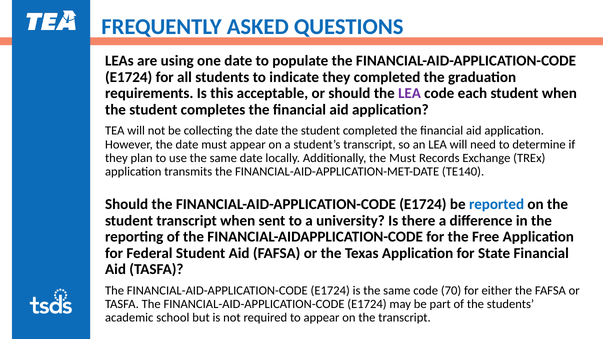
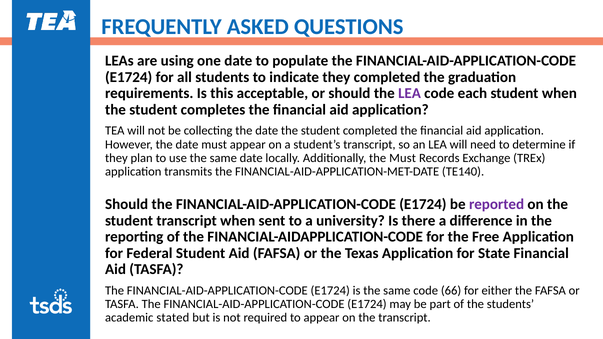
reported colour: blue -> purple
70: 70 -> 66
school: school -> stated
